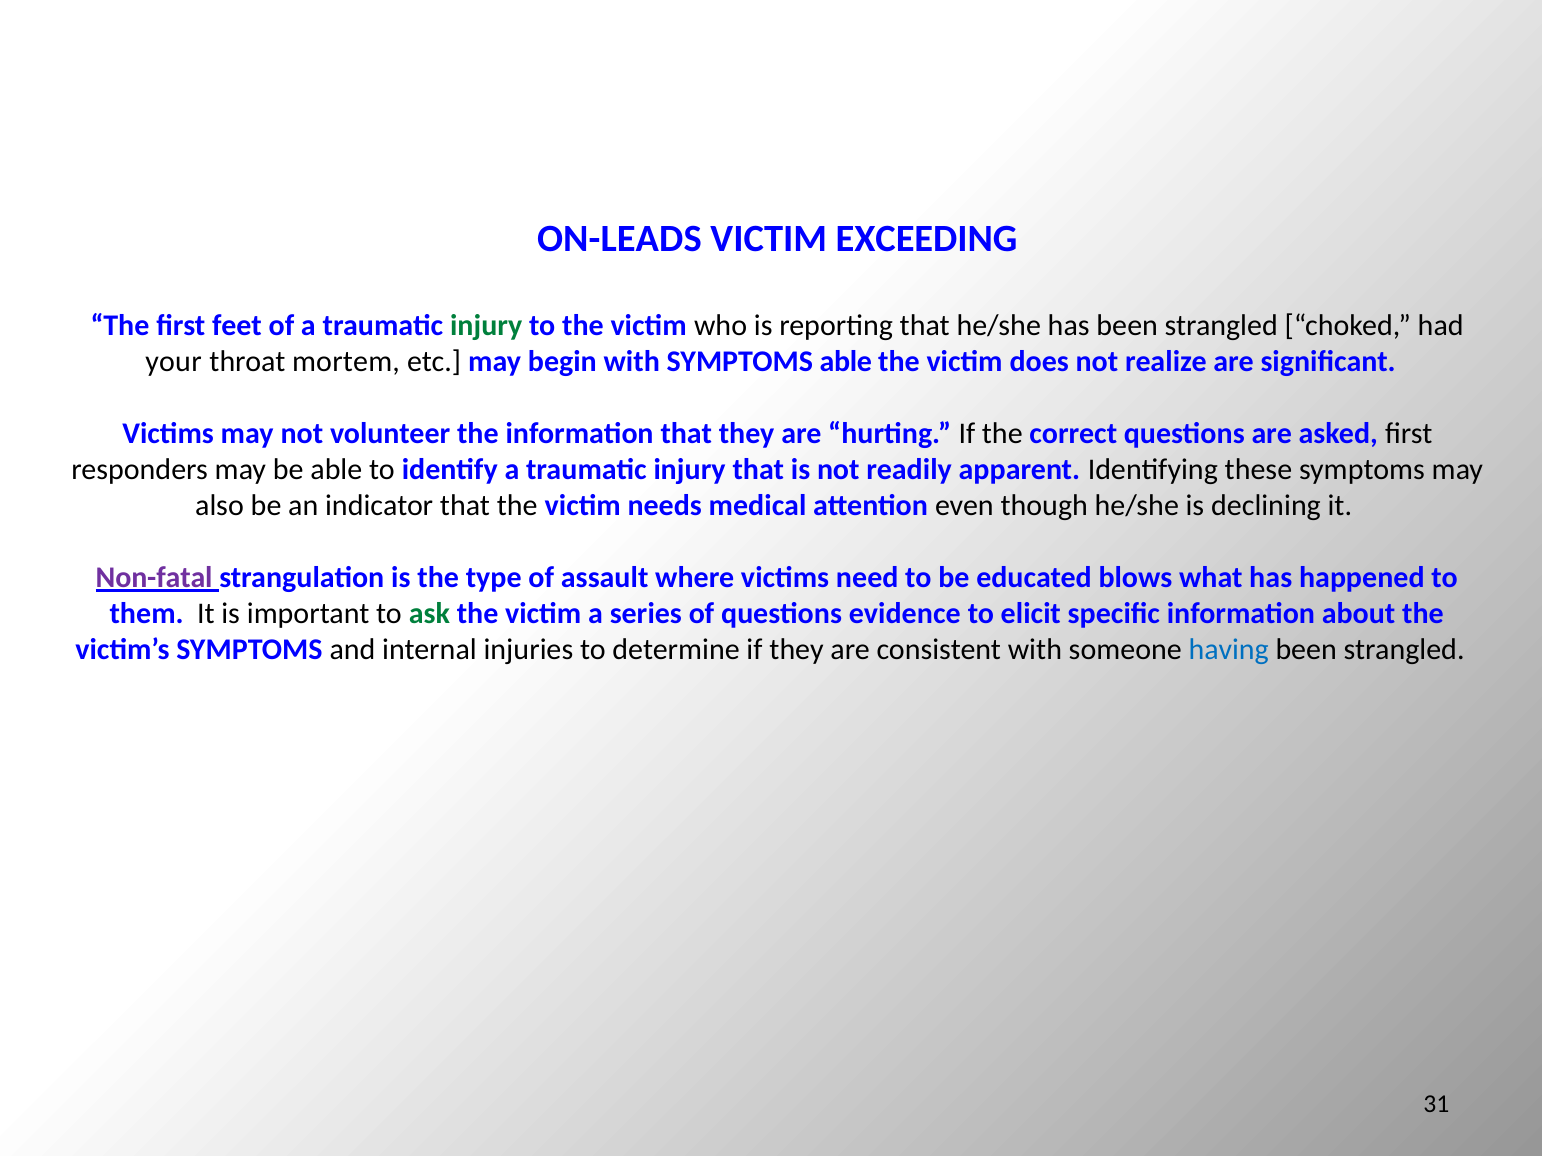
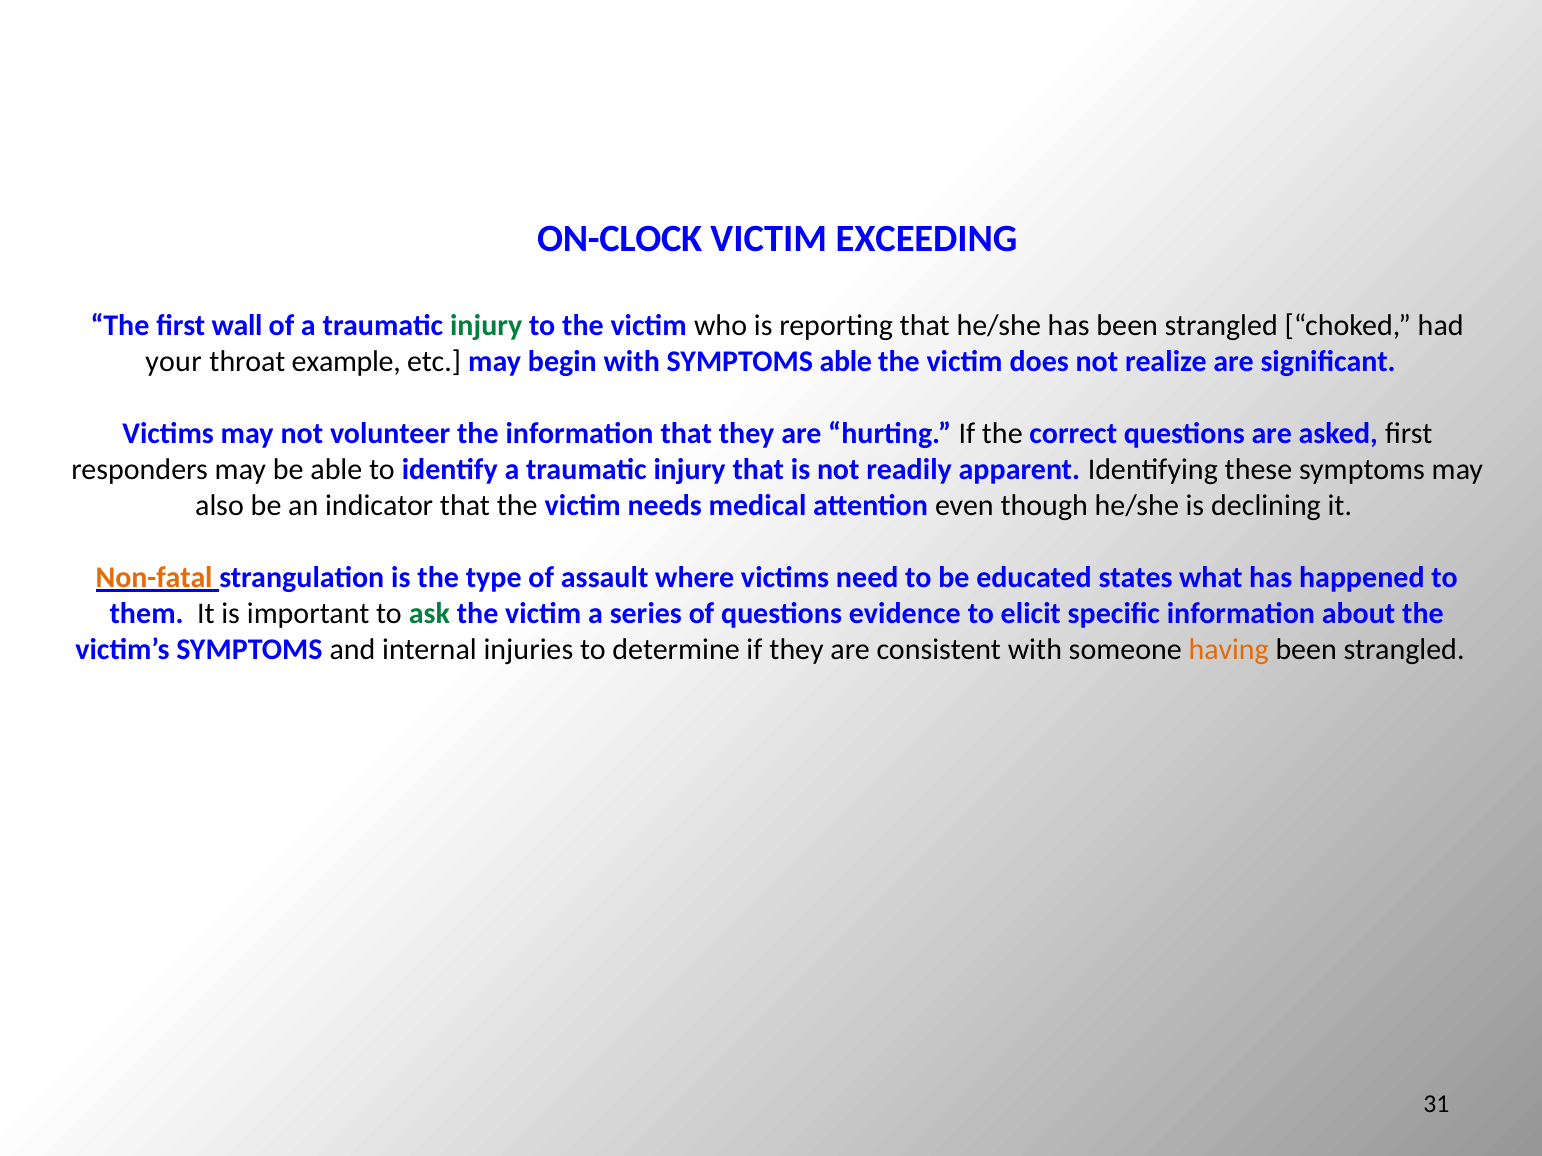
ON-LEADS: ON-LEADS -> ON-CLOCK
feet: feet -> wall
mortem: mortem -> example
Non-fatal colour: purple -> orange
blows: blows -> states
having colour: blue -> orange
